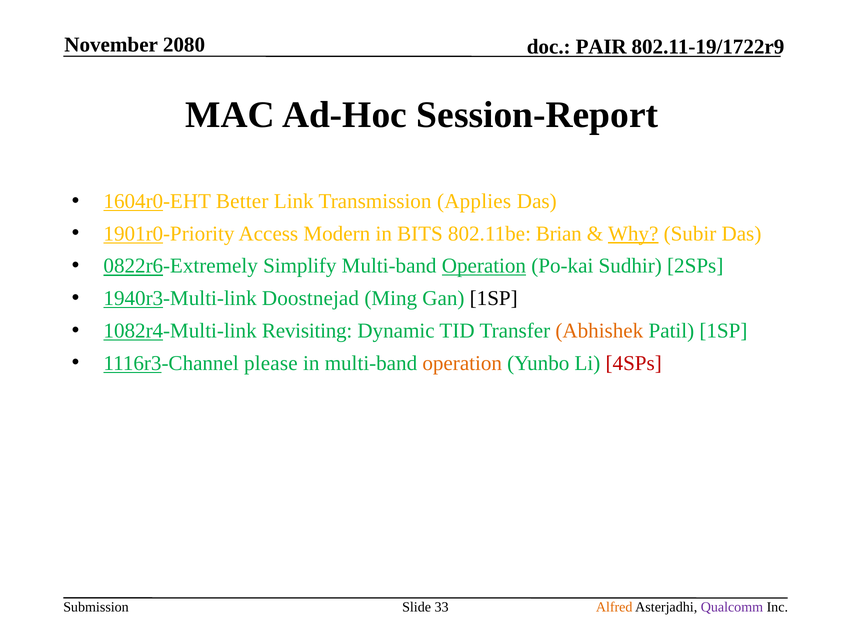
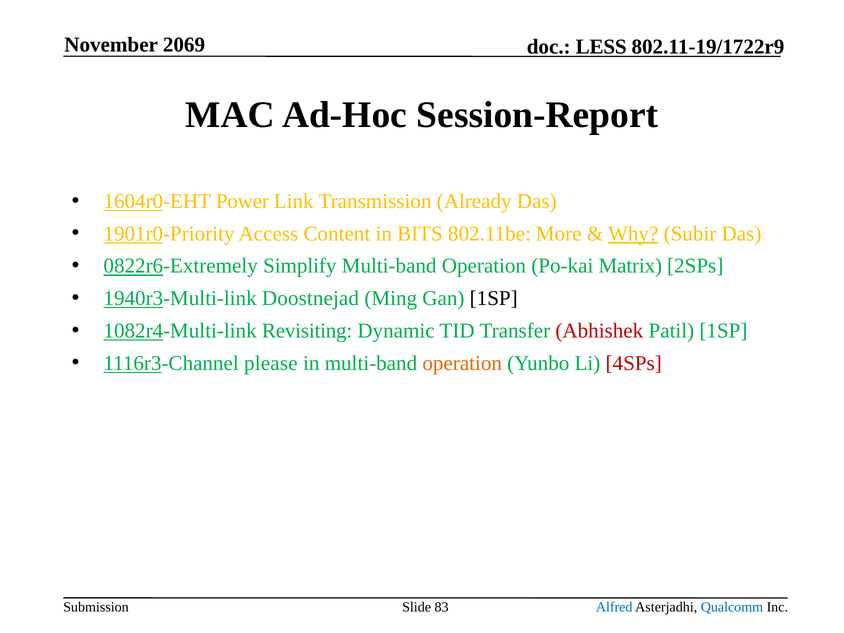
2080: 2080 -> 2069
PAIR: PAIR -> LESS
Better: Better -> Power
Applies: Applies -> Already
Modern: Modern -> Content
Brian: Brian -> More
Operation at (484, 266) underline: present -> none
Sudhir: Sudhir -> Matrix
Abhishek colour: orange -> red
33: 33 -> 83
Alfred colour: orange -> blue
Qualcomm colour: purple -> blue
